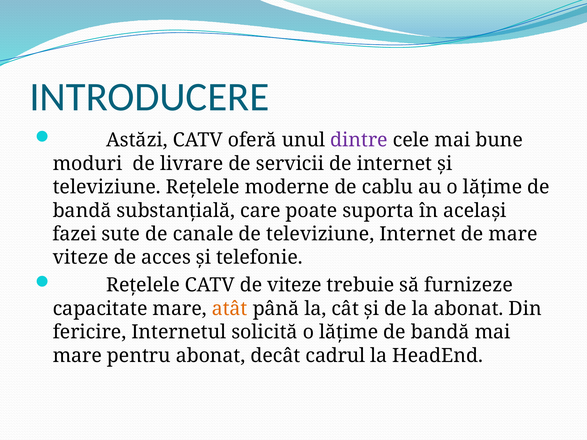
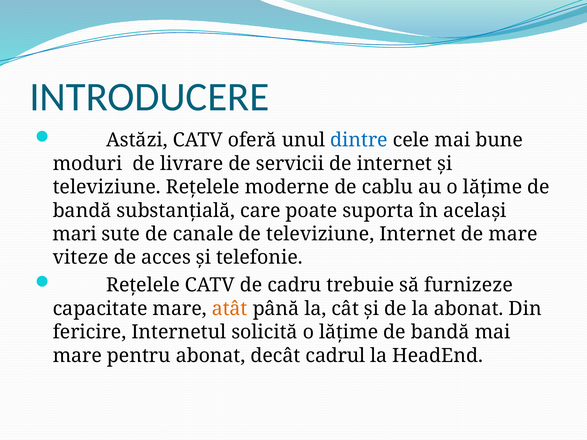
dintre colour: purple -> blue
fazei: fazei -> mari
de viteze: viteze -> cadru
